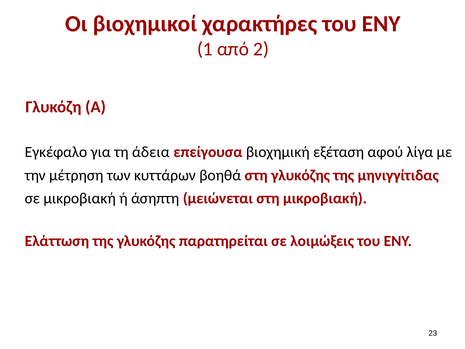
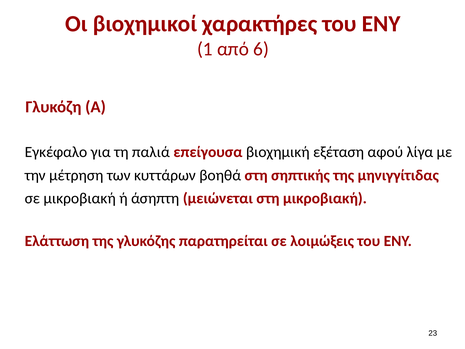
2: 2 -> 6
άδεια: άδεια -> παλιά
στη γλυκόζης: γλυκόζης -> σηπτικής
